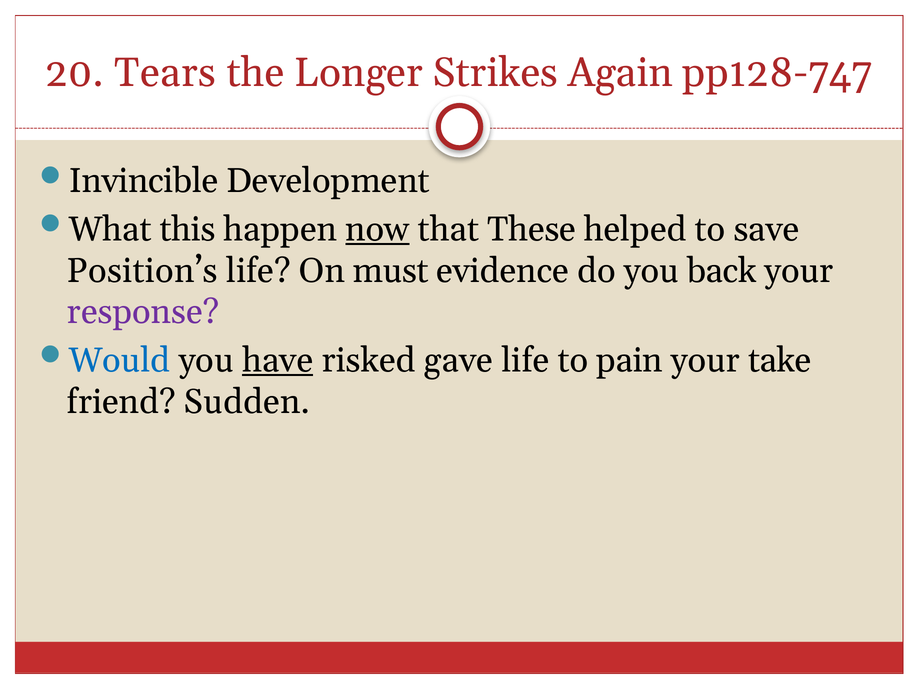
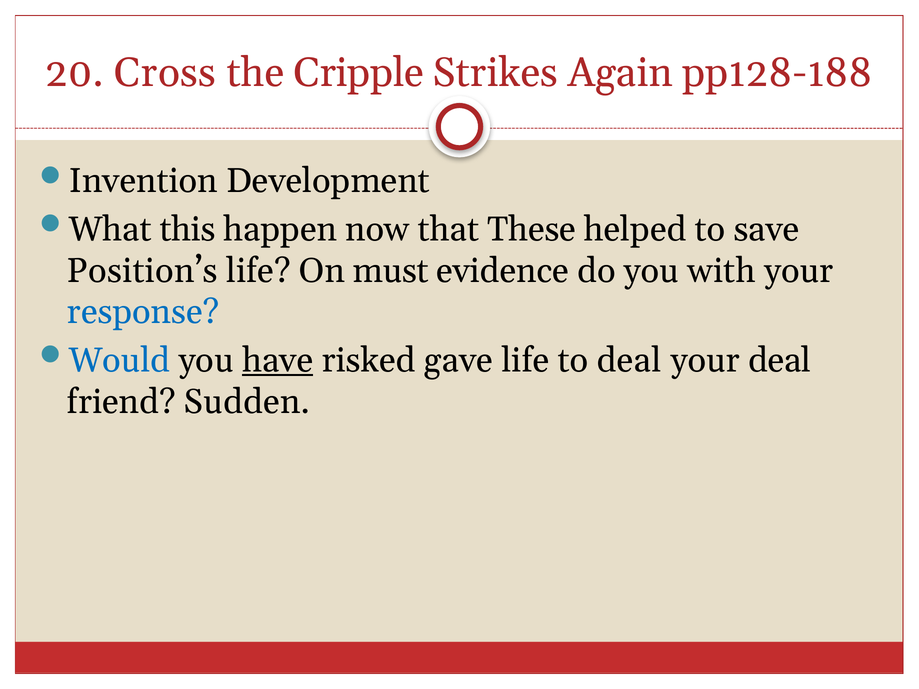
Tears: Tears -> Cross
Longer: Longer -> Cripple
pp128-747: pp128-747 -> pp128-188
Invincible: Invincible -> Invention
now underline: present -> none
back: back -> with
response colour: purple -> blue
to pain: pain -> deal
your take: take -> deal
